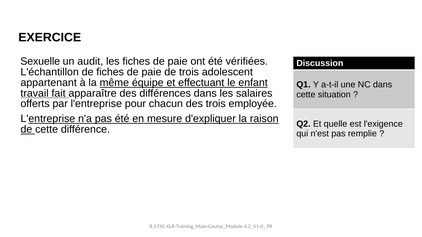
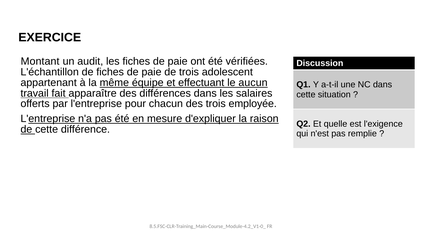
Sexuelle: Sexuelle -> Montant
enfant: enfant -> aucun
